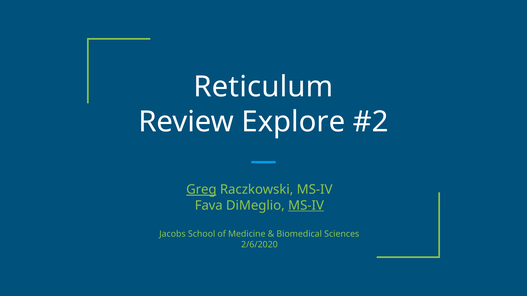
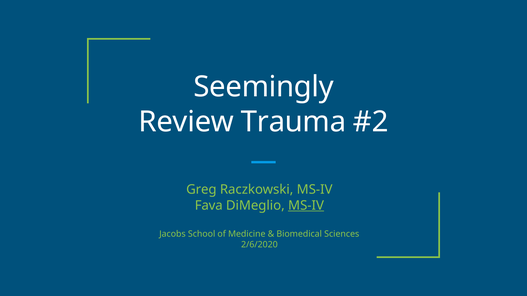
Reticulum: Reticulum -> Seemingly
Explore: Explore -> Trauma
Greg underline: present -> none
